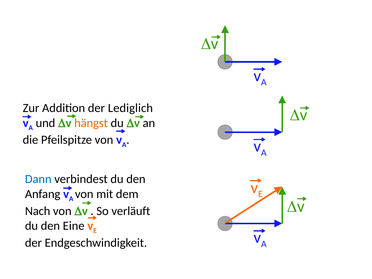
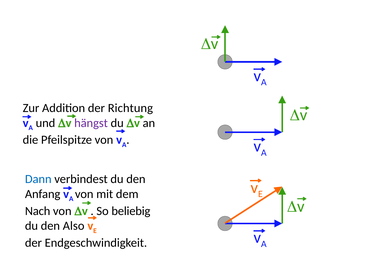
Lediglich: Lediglich -> Richtung
hängst colour: orange -> purple
verläuft: verläuft -> beliebig
Eine: Eine -> Also
